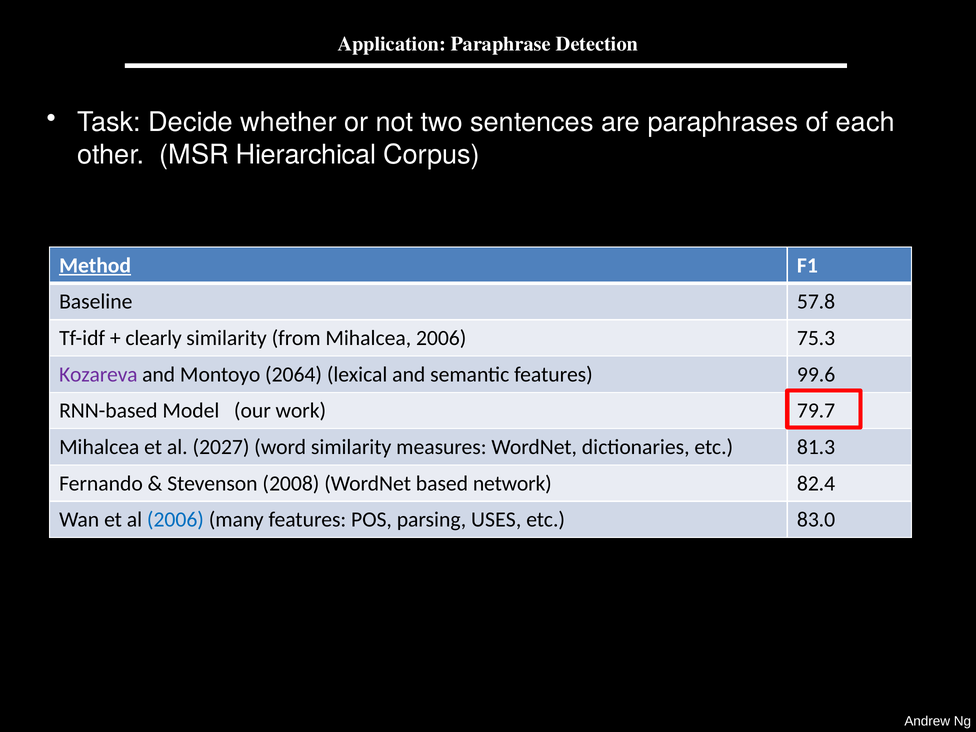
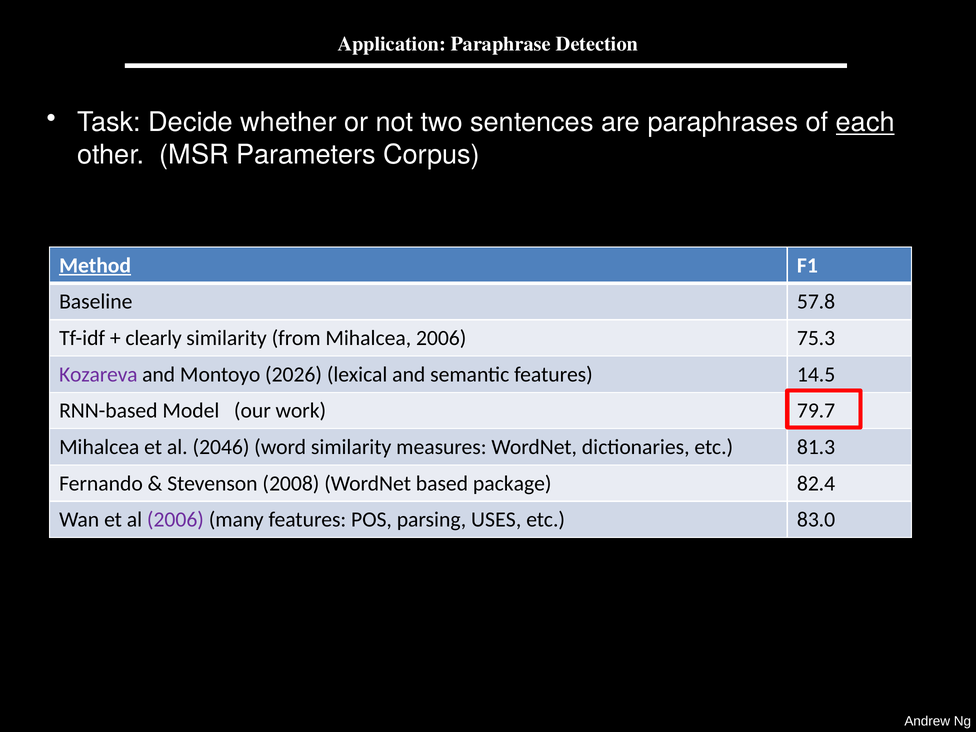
each underline: none -> present
Hierarchical: Hierarchical -> Parameters
2064: 2064 -> 2026
99.6: 99.6 -> 14.5
2027: 2027 -> 2046
network: network -> package
2006 at (175, 520) colour: blue -> purple
